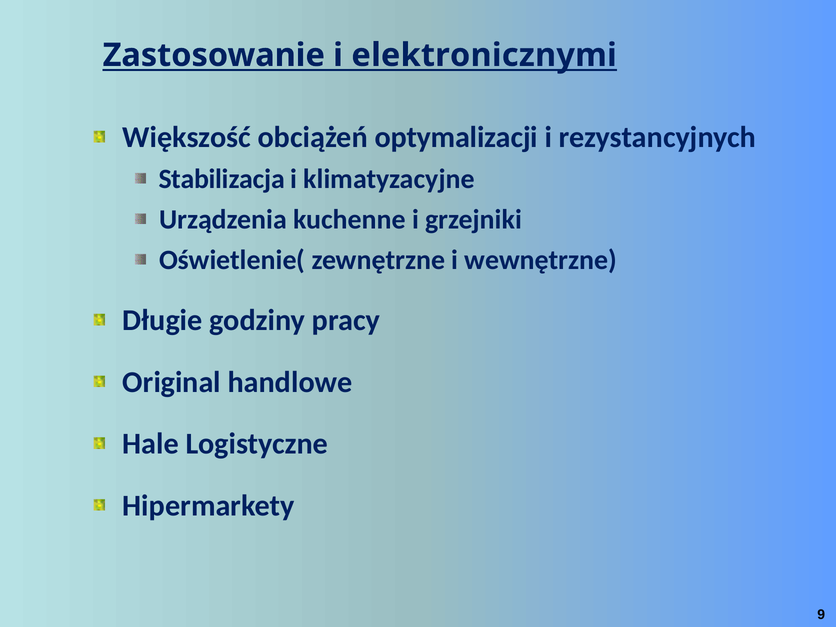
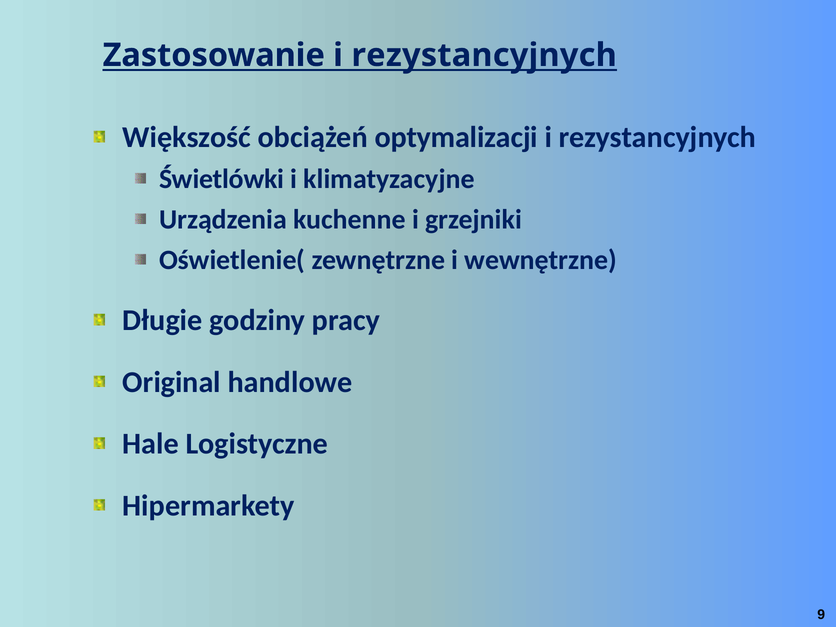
Zastosowanie i elektronicznymi: elektronicznymi -> rezystancyjnych
Stabilizacja: Stabilizacja -> Świetlówki
